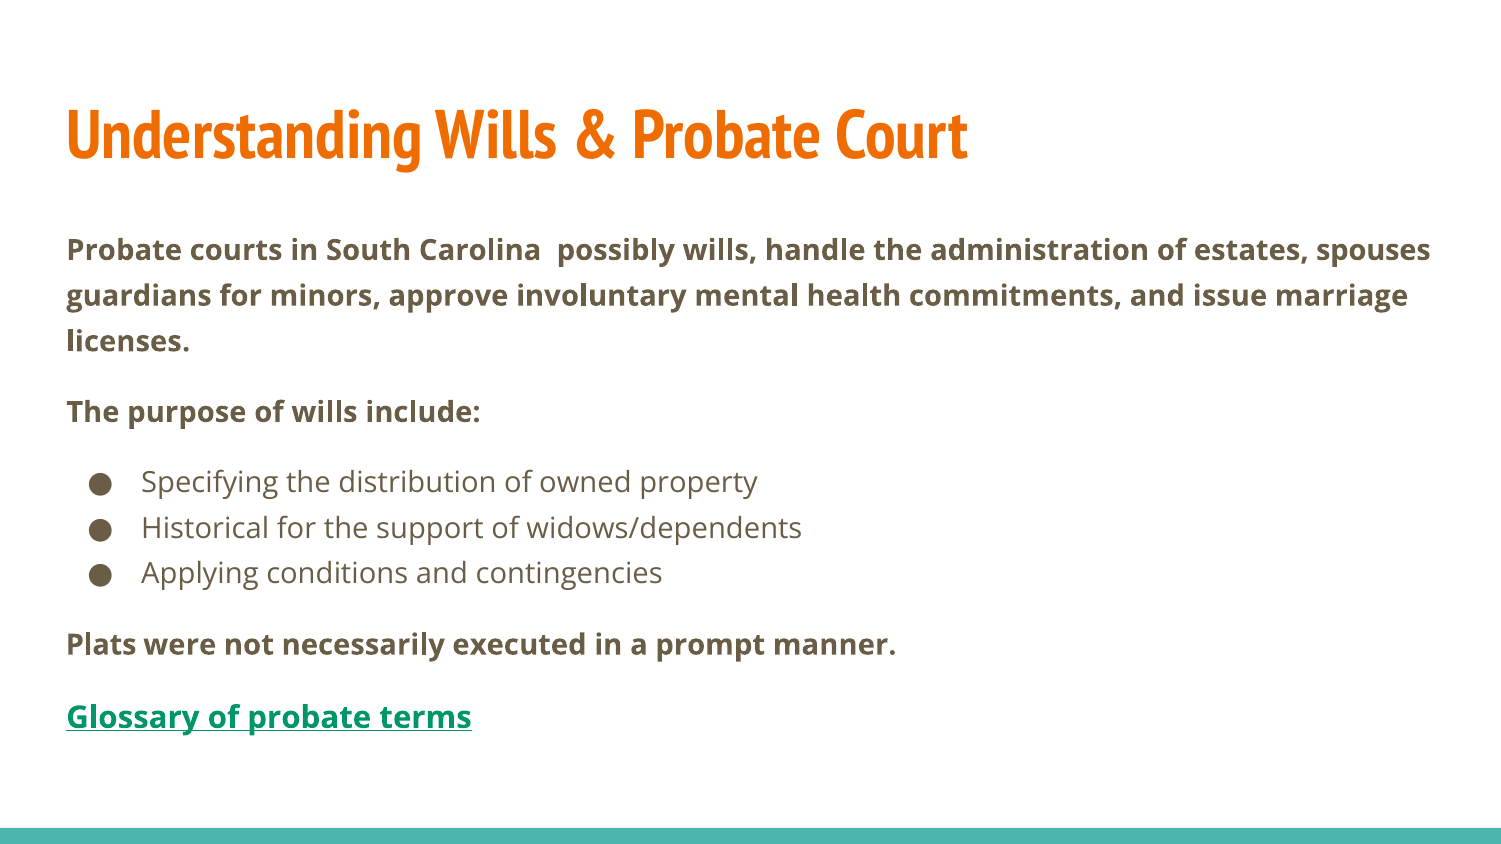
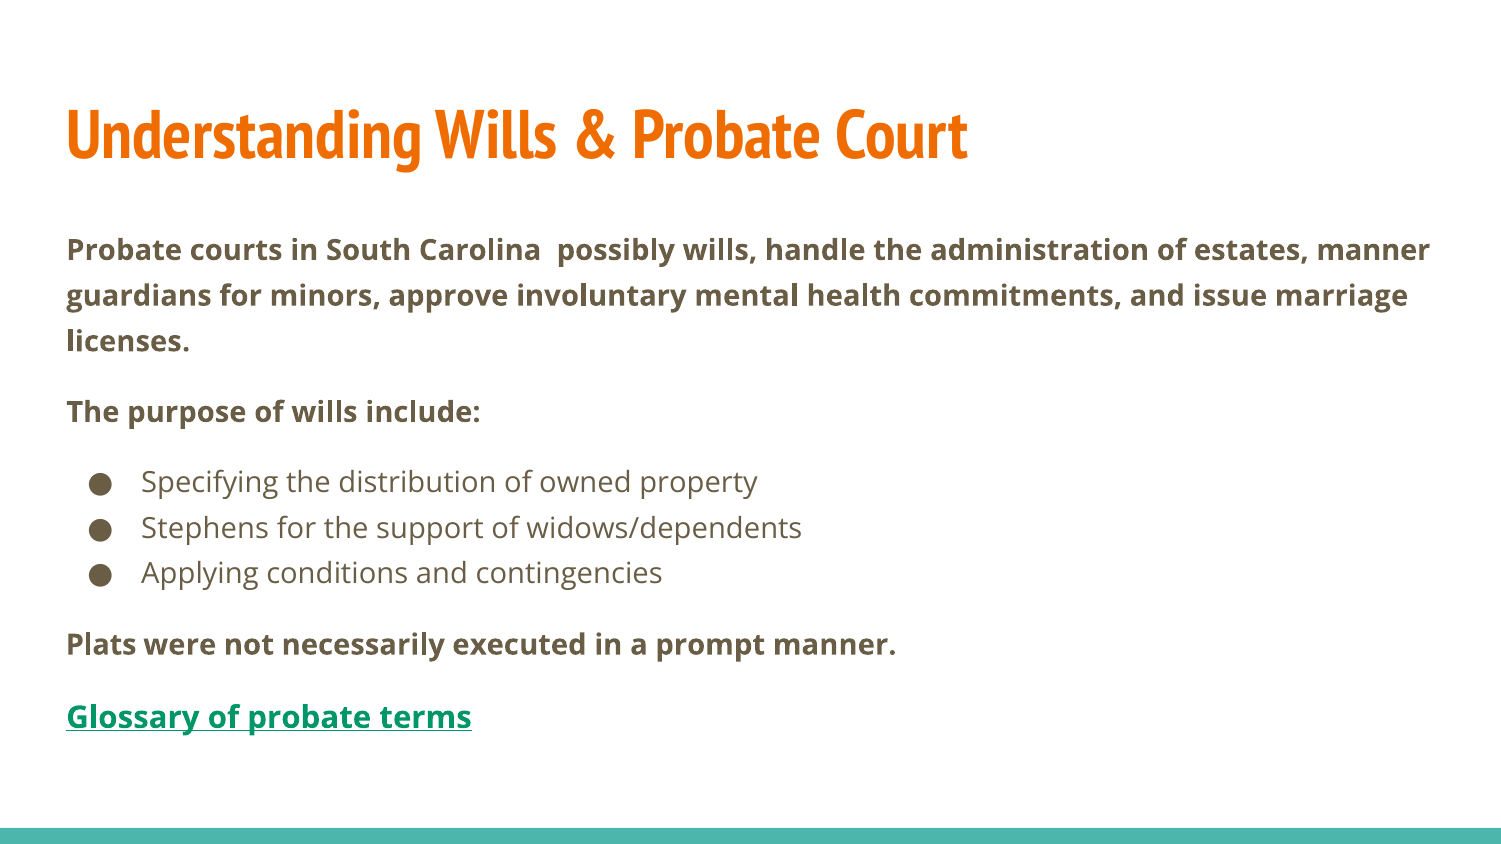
estates spouses: spouses -> manner
Historical: Historical -> Stephens
